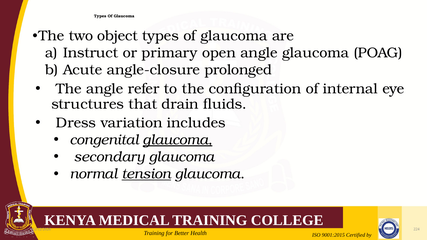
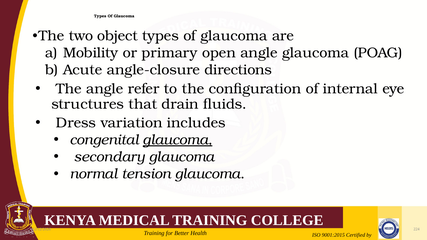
Instruct: Instruct -> Mobility
prolonged: prolonged -> directions
tension underline: present -> none
